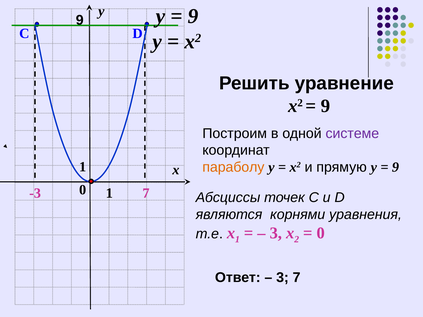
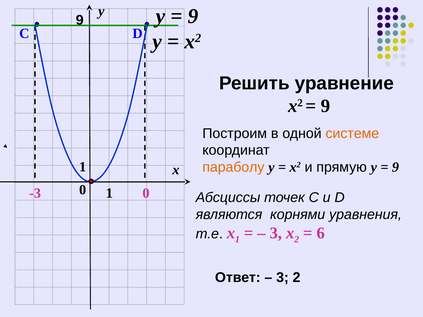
системе colour: purple -> orange
7 at (146, 193): 7 -> 0
0 at (321, 233): 0 -> 6
3 7: 7 -> 2
